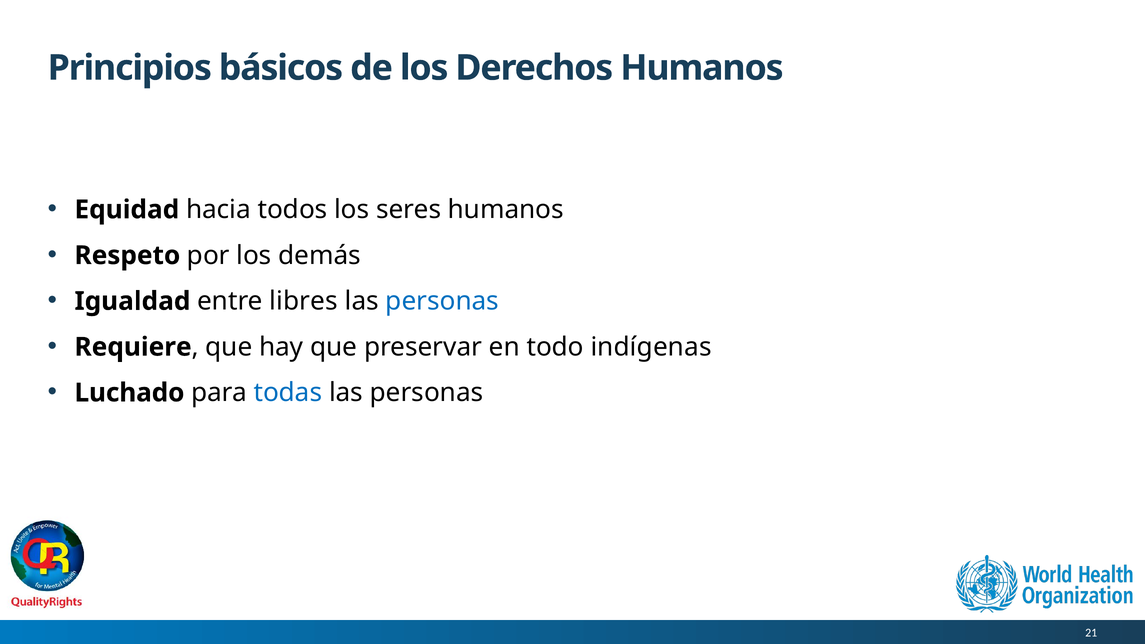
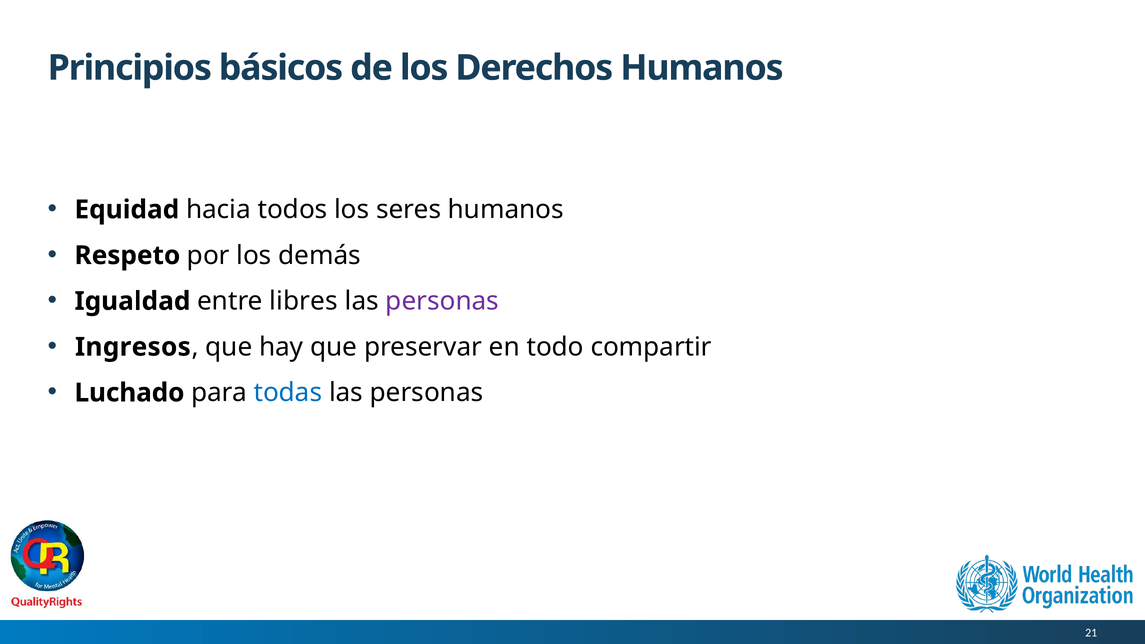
personas at (442, 301) colour: blue -> purple
Requiere: Requiere -> Ingresos
indígenas: indígenas -> compartir
